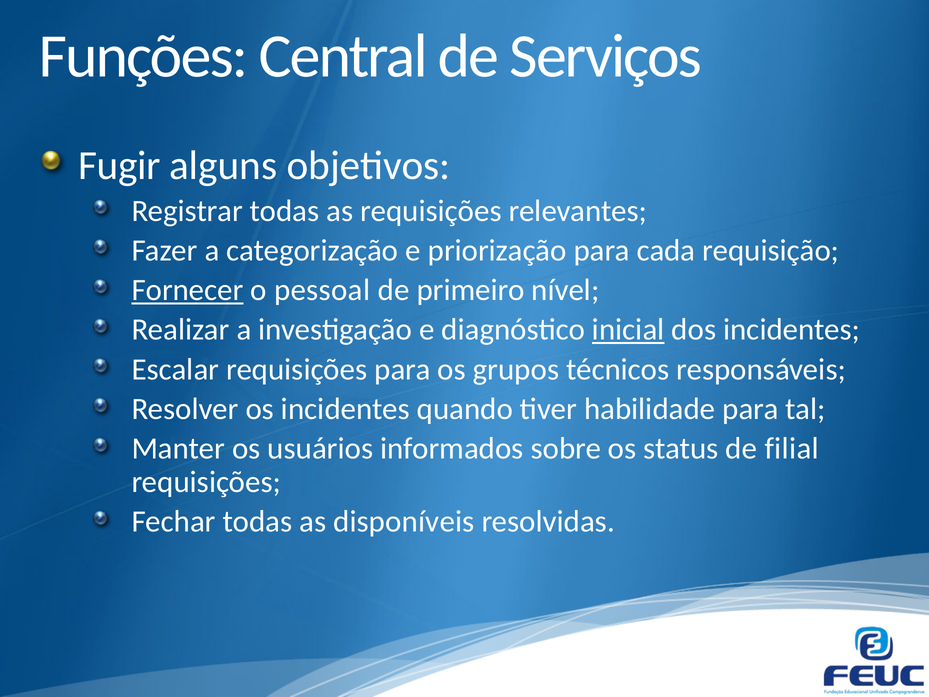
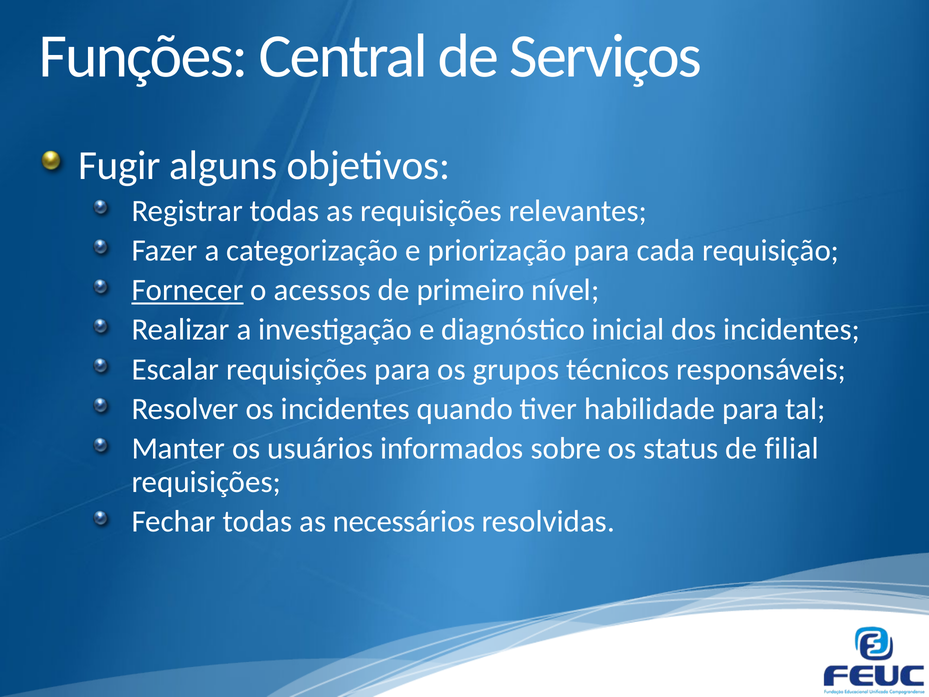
pessoal: pessoal -> acessos
inicial underline: present -> none
disponíveis: disponíveis -> necessários
